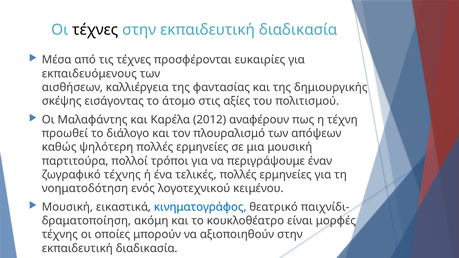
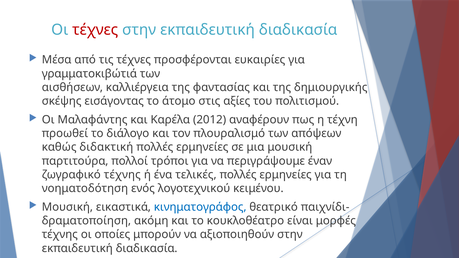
τέχνες at (95, 30) colour: black -> red
εκπαιδευόμενους: εκπαιδευόμενους -> γραμματοκιβώτιά
ψηλότερη: ψηλότερη -> διδακτική
